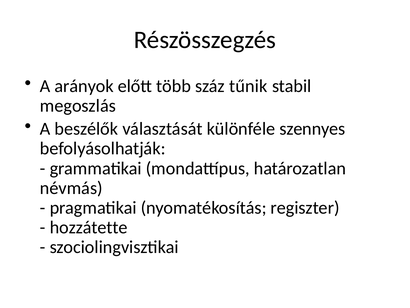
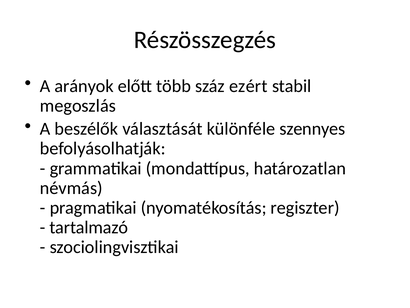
tűnik: tűnik -> ezért
hozzátette: hozzátette -> tartalmazó
